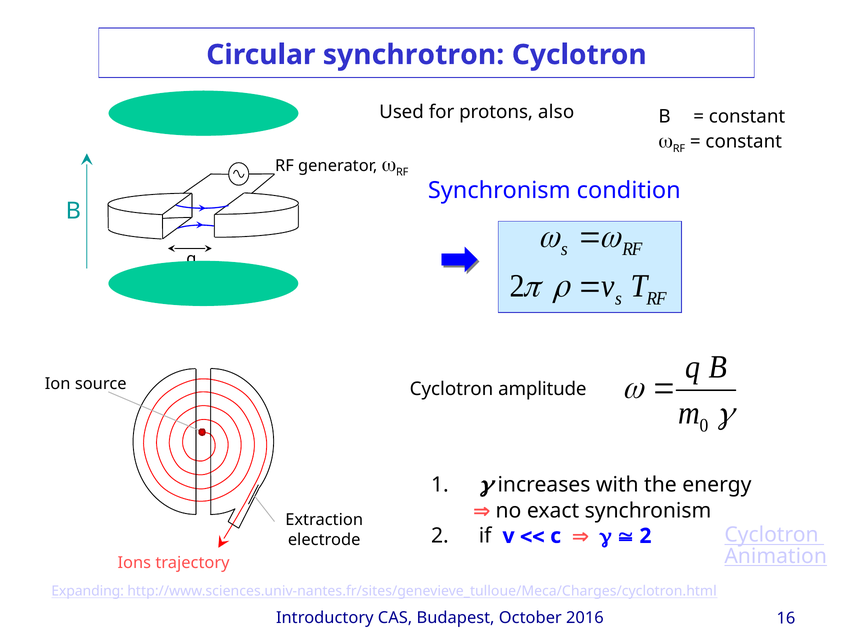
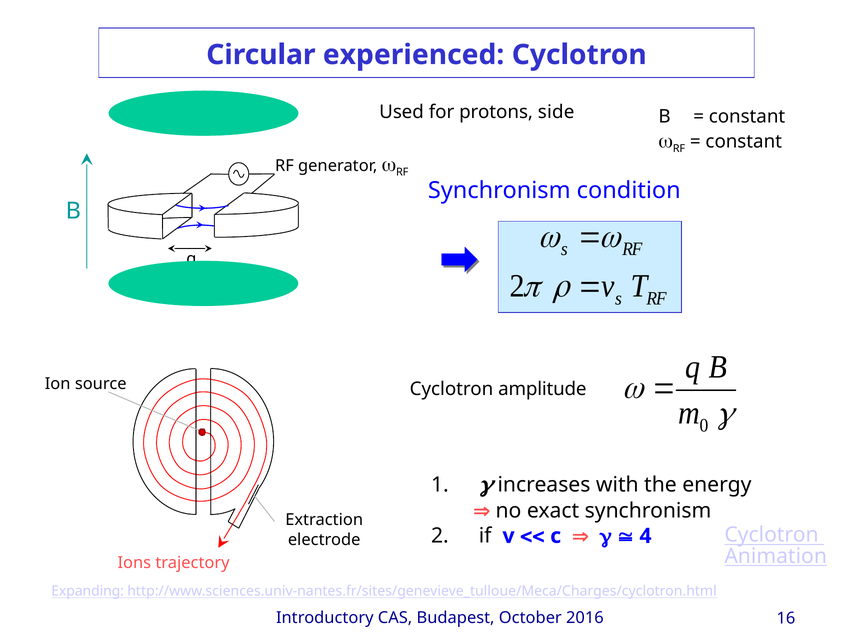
synchrotron: synchrotron -> experienced
also: also -> side
2 at (645, 536): 2 -> 4
